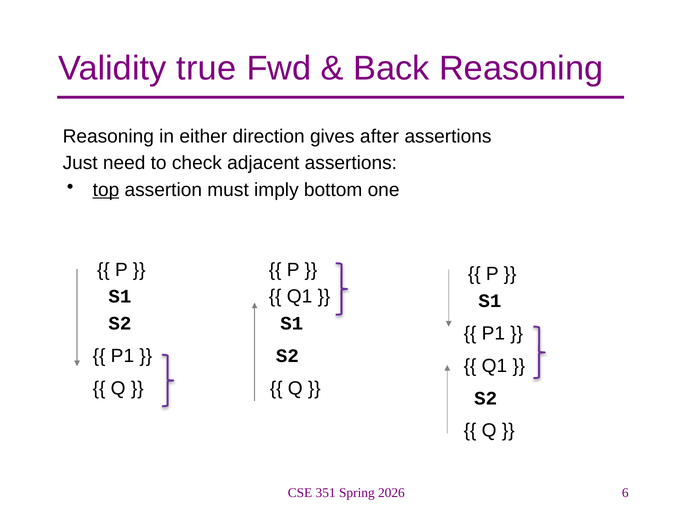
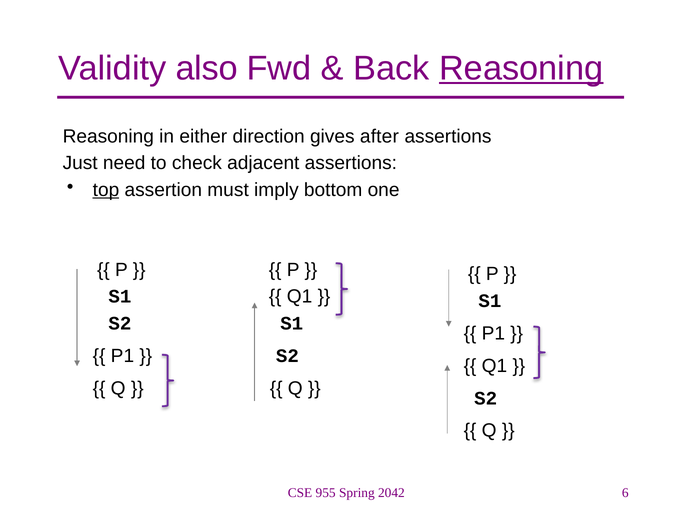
true: true -> also
Reasoning at (521, 68) underline: none -> present
351: 351 -> 955
2026: 2026 -> 2042
